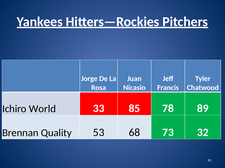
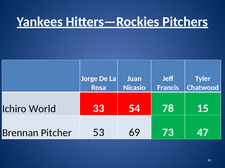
85: 85 -> 54
89: 89 -> 15
Quality: Quality -> Pitcher
68: 68 -> 69
32: 32 -> 47
